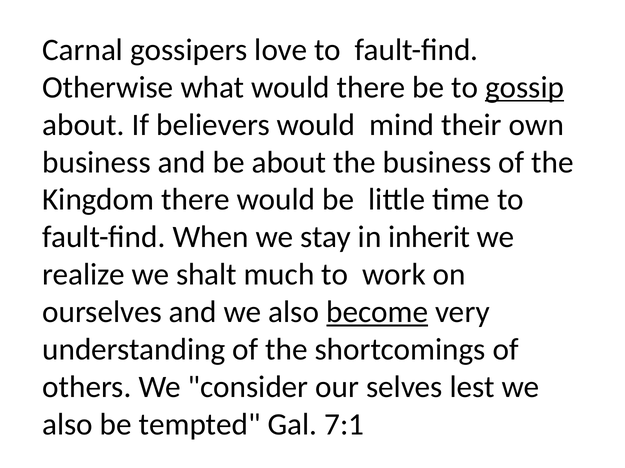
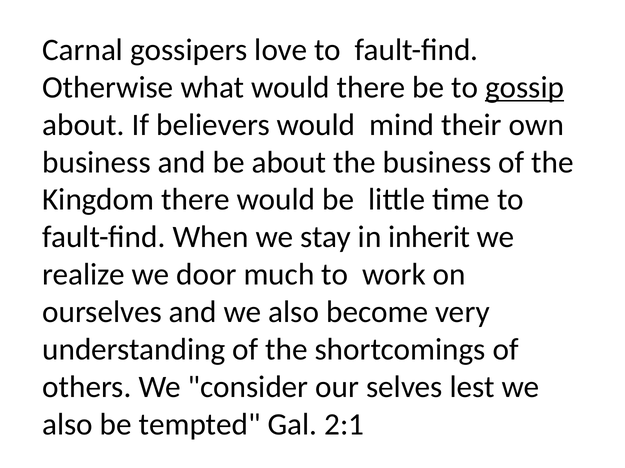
shalt: shalt -> door
become underline: present -> none
7:1: 7:1 -> 2:1
